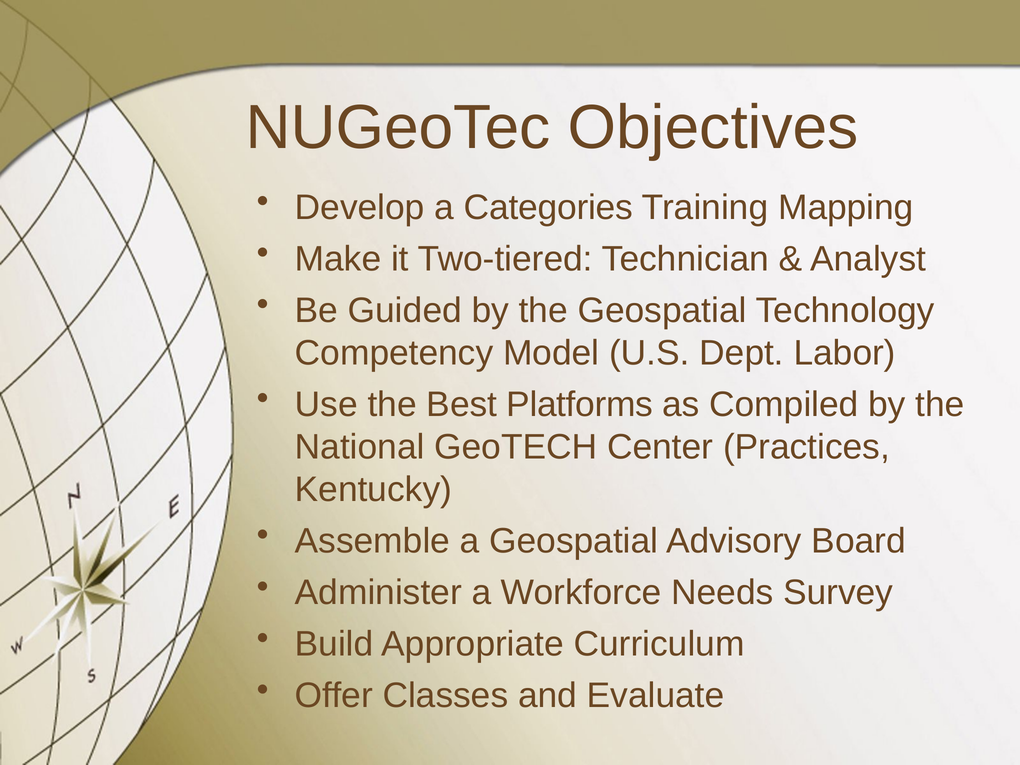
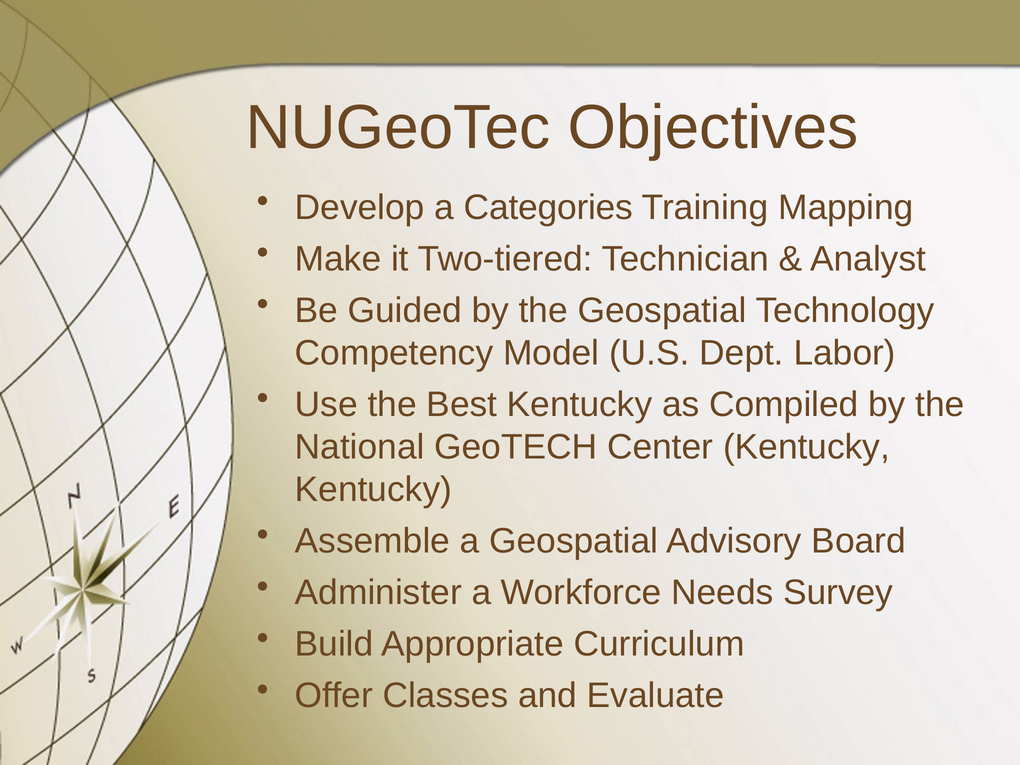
Best Platforms: Platforms -> Kentucky
Center Practices: Practices -> Kentucky
